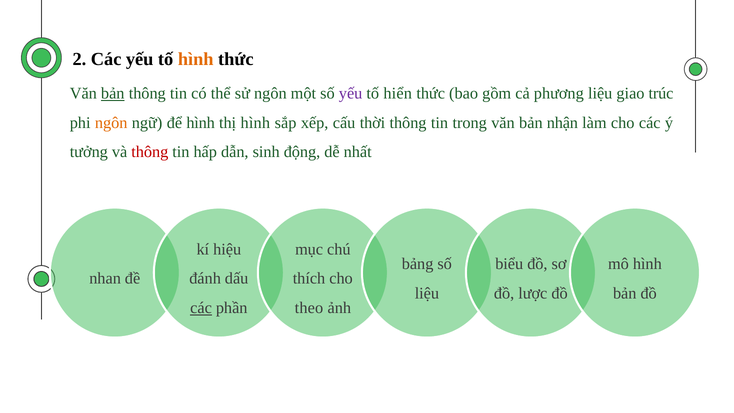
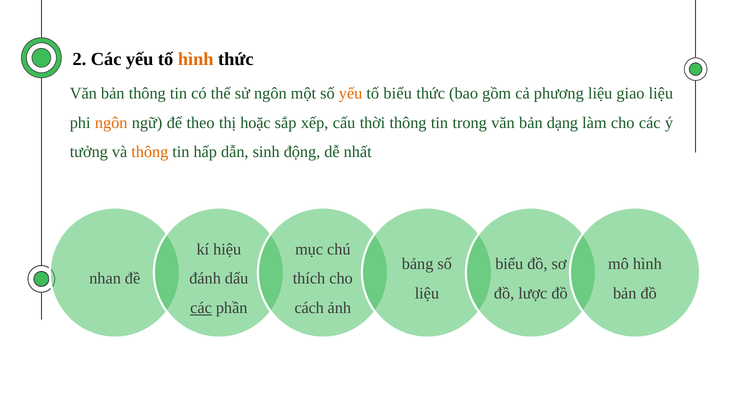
bản at (113, 93) underline: present -> none
yếu at (351, 93) colour: purple -> orange
tố hiển: hiển -> biểu
giao trúc: trúc -> liệu
để hình: hình -> theo
thị hình: hình -> hoặc
nhận: nhận -> dạng
thông at (150, 152) colour: red -> orange
theo: theo -> cách
